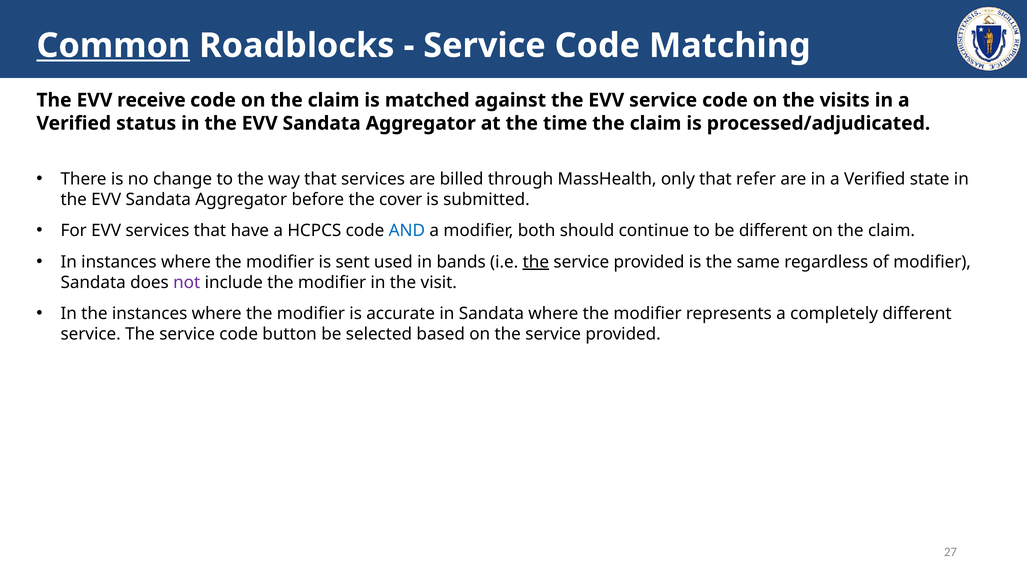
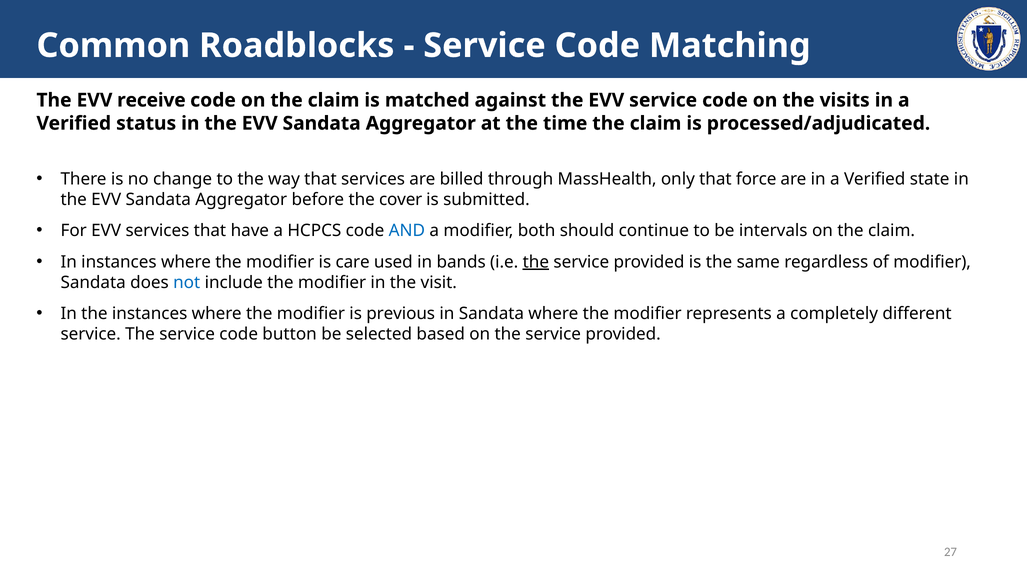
Common underline: present -> none
refer: refer -> force
be different: different -> intervals
sent: sent -> care
not colour: purple -> blue
accurate: accurate -> previous
